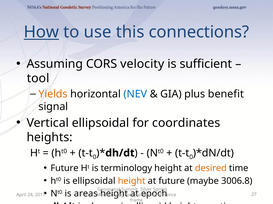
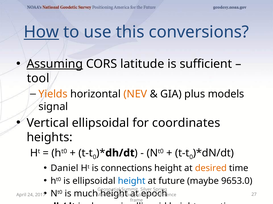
connections: connections -> conversions
Assuming underline: none -> present
velocity: velocity -> latitude
NEV colour: blue -> orange
benefit: benefit -> models
Future at (64, 169): Future -> Daniel
terminology: terminology -> connections
height at (132, 182) colour: orange -> blue
3006.8: 3006.8 -> 9653.0
areas: areas -> much
